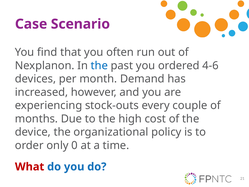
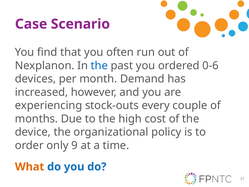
4-6: 4-6 -> 0-6
0: 0 -> 9
What colour: red -> orange
